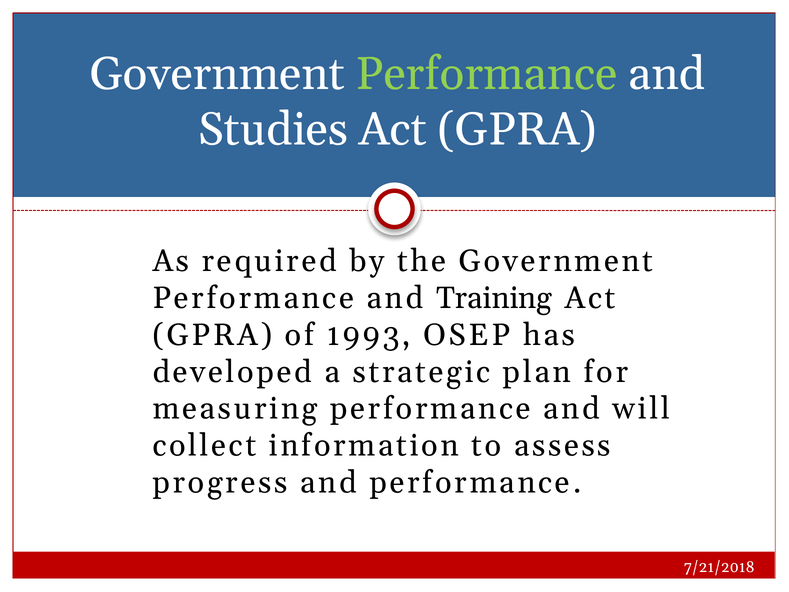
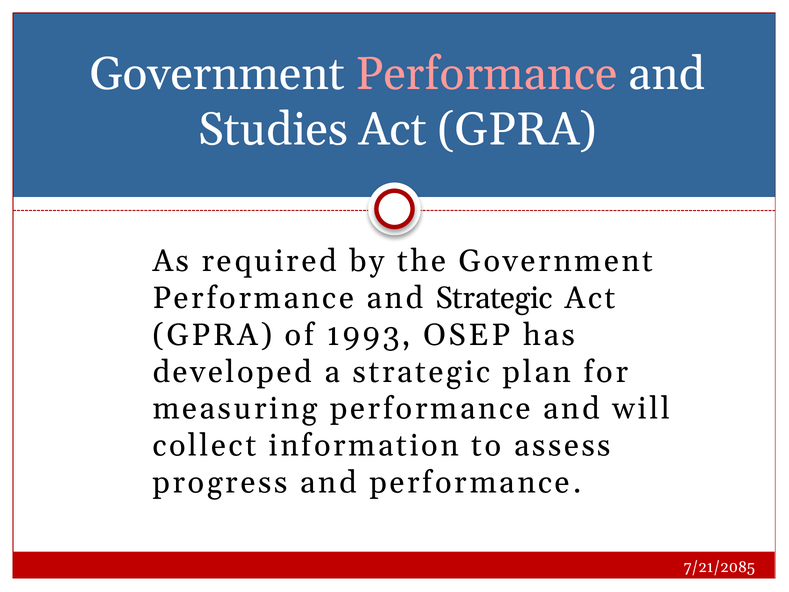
Performance at (486, 74) colour: light green -> pink
and Training: Training -> Strategic
7/21/2018: 7/21/2018 -> 7/21/2085
